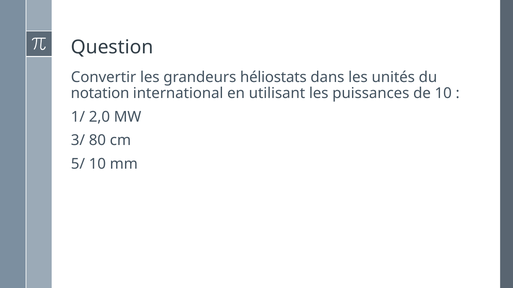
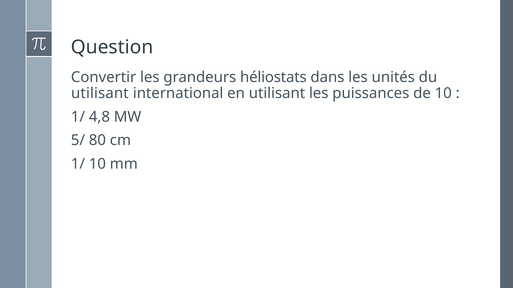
notation at (100, 93): notation -> utilisant
2,0: 2,0 -> 4,8
3/: 3/ -> 5/
5/ at (78, 164): 5/ -> 1/
